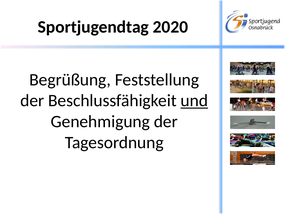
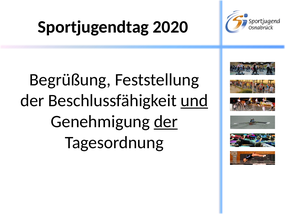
der at (166, 121) underline: none -> present
